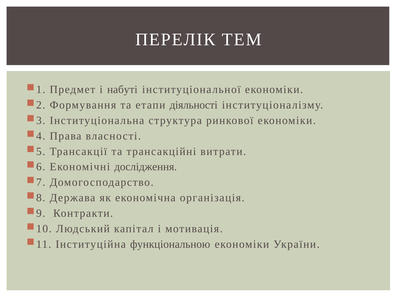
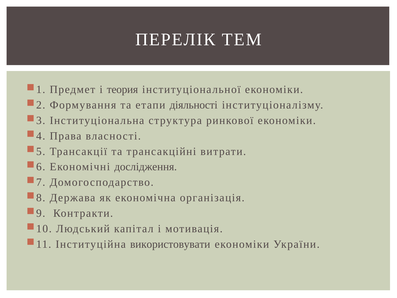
набуті: набуті -> теория
функціональною: функціональною -> використовувати
